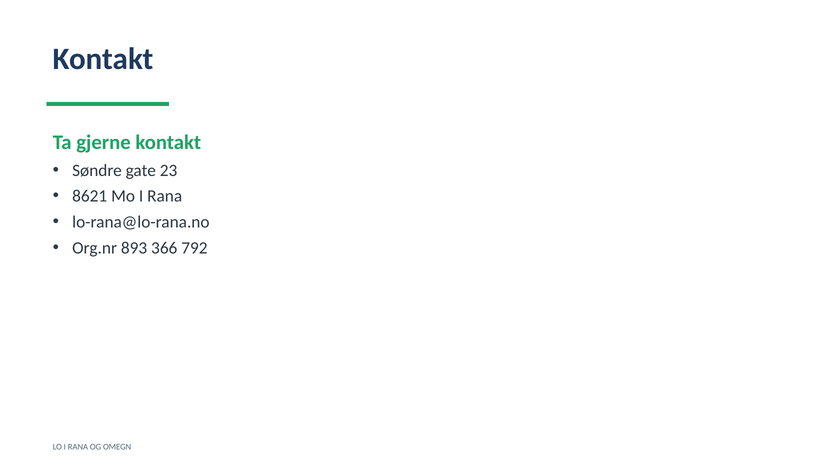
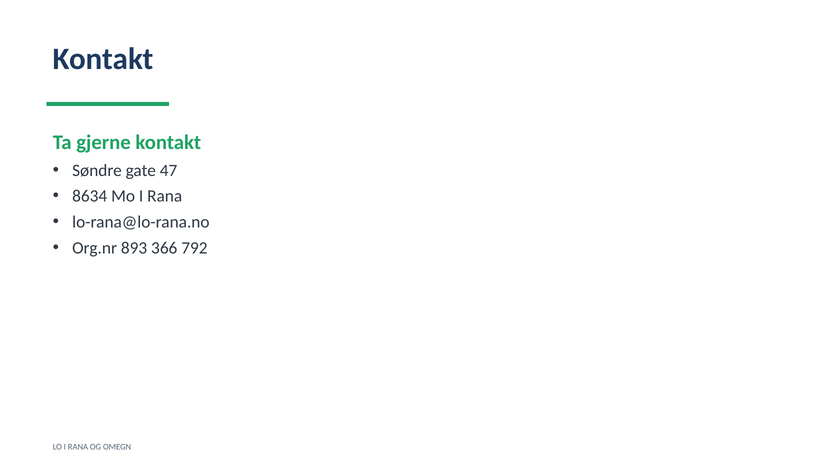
23: 23 -> 47
8621: 8621 -> 8634
